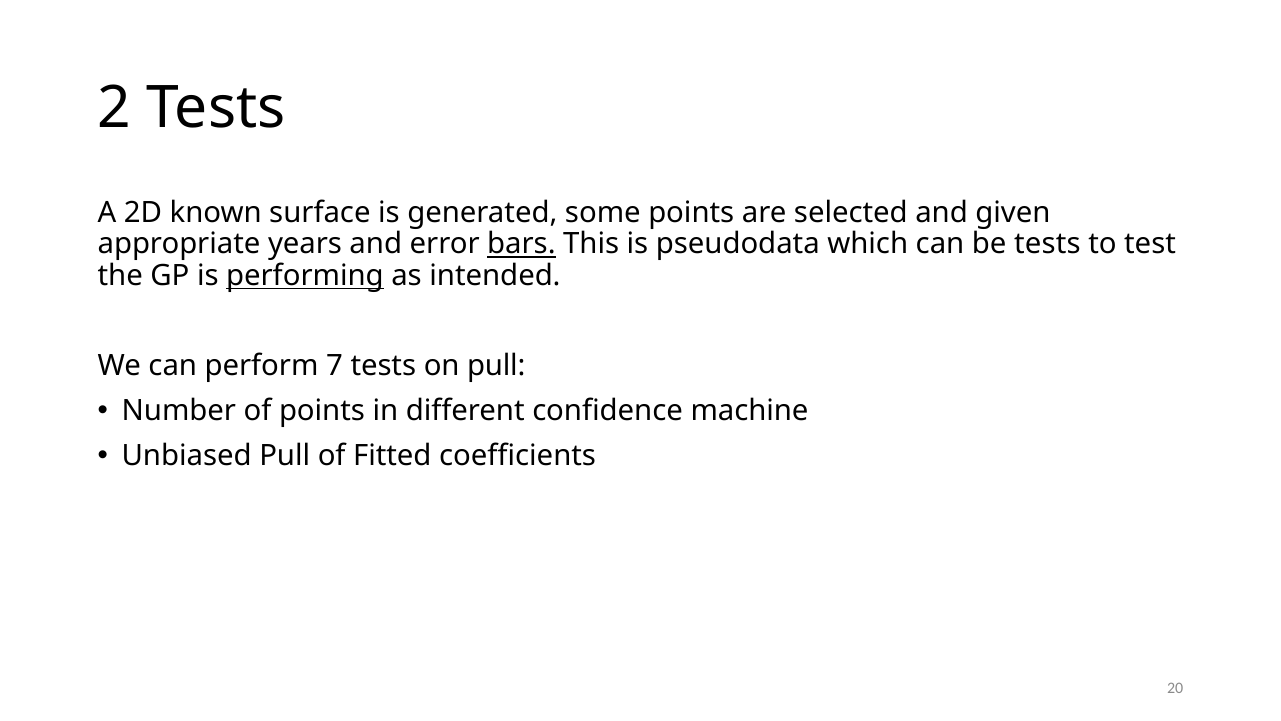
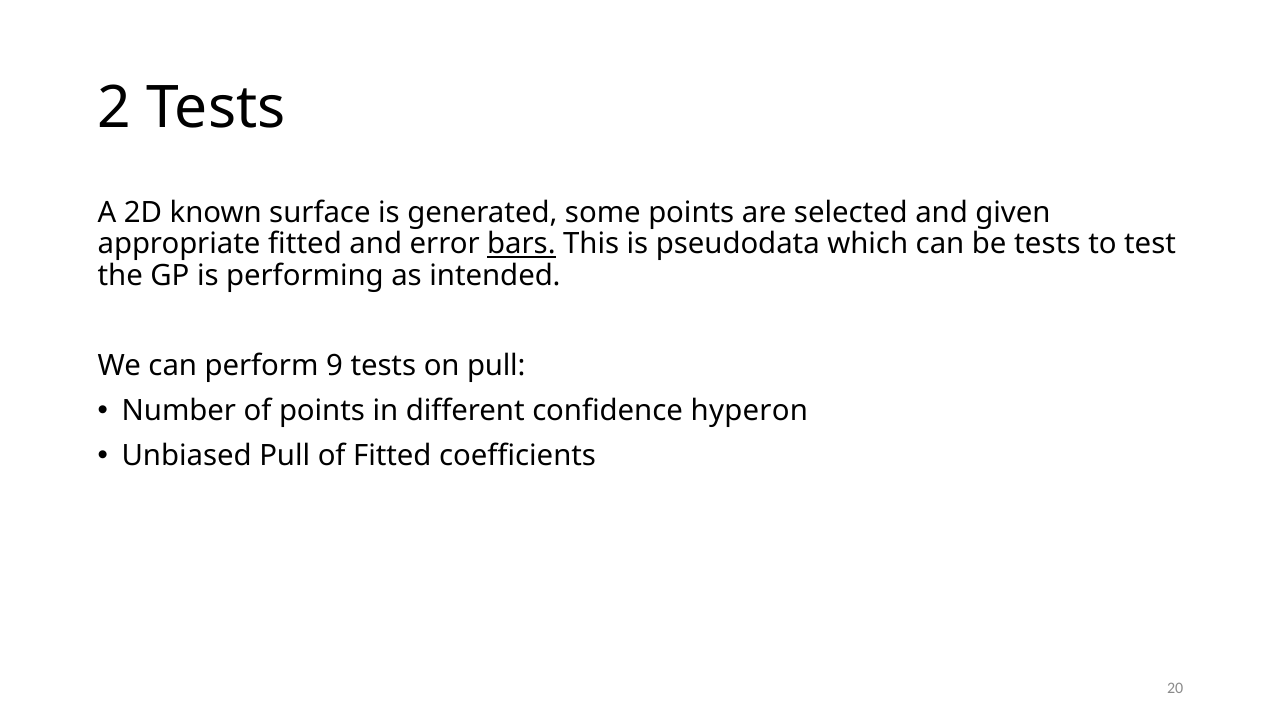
appropriate years: years -> fitted
performing underline: present -> none
7: 7 -> 9
machine: machine -> hyperon
